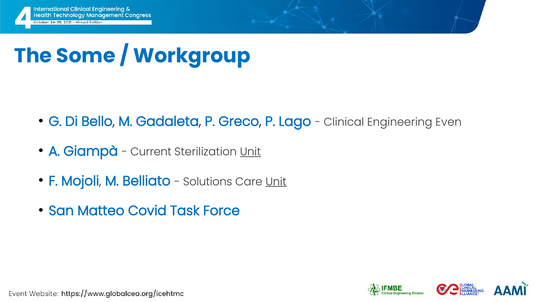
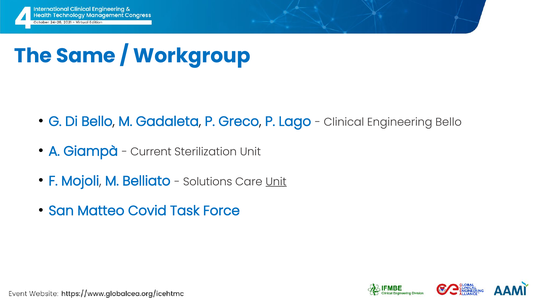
Some: Some -> Same
Engineering Even: Even -> Bello
Unit at (250, 152) underline: present -> none
